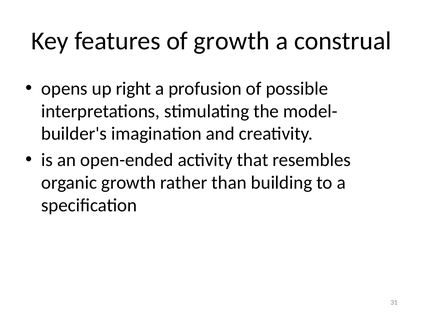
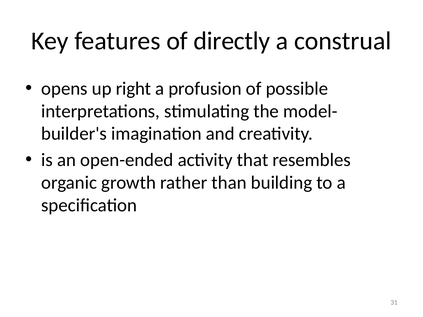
of growth: growth -> directly
